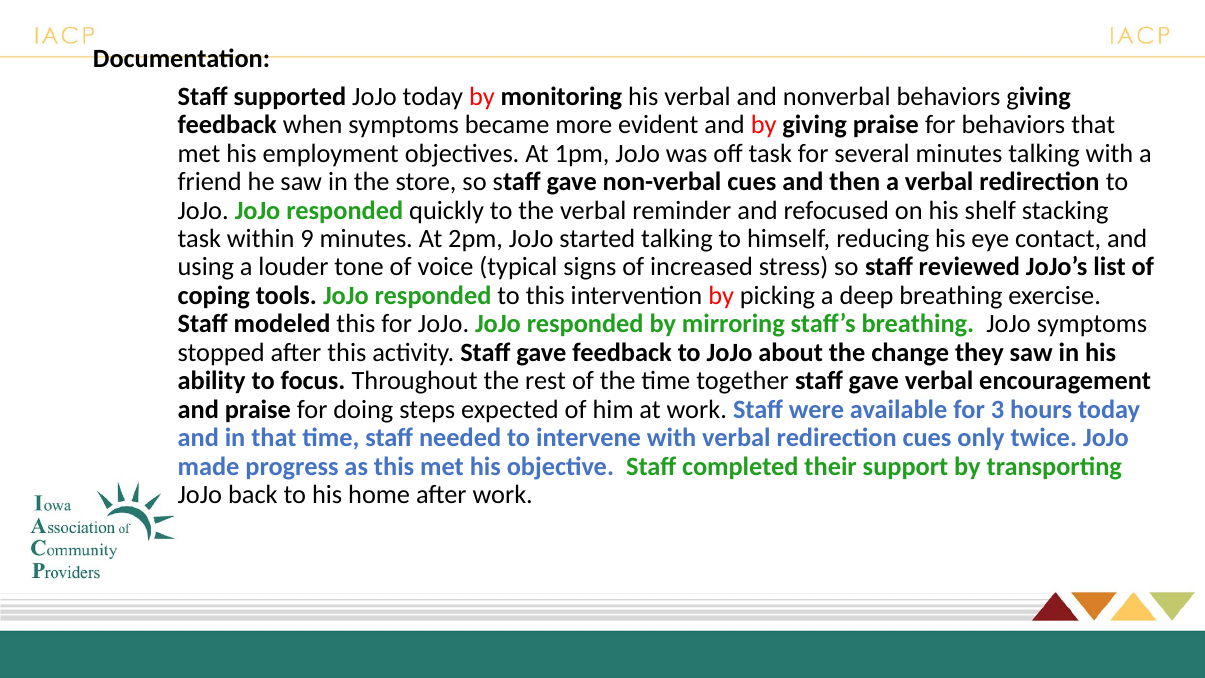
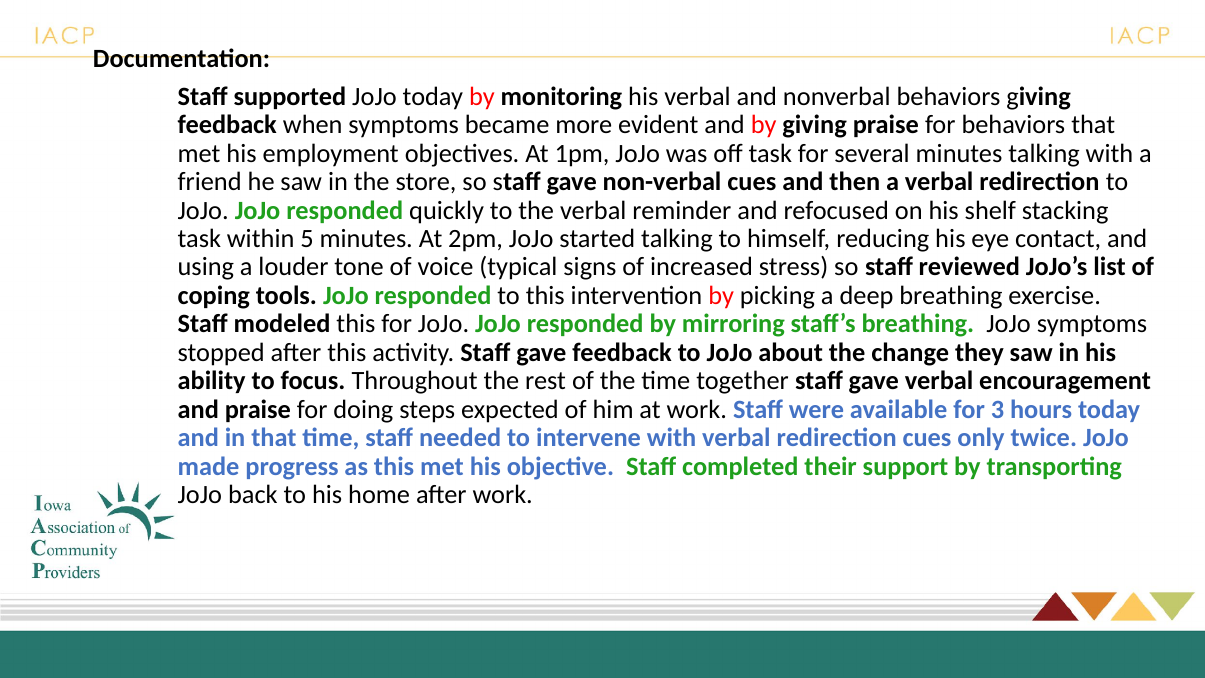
9: 9 -> 5
